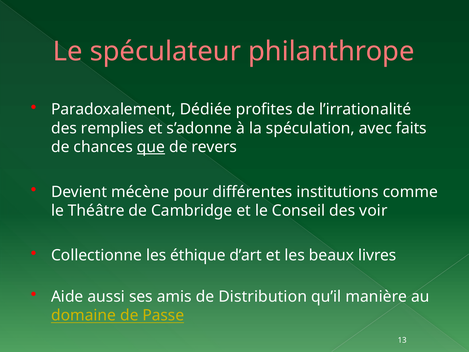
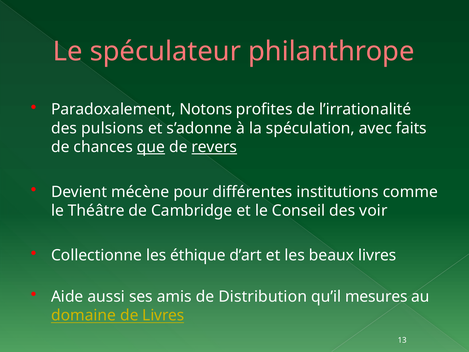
Dédiée: Dédiée -> Notons
remplies: remplies -> pulsions
revers underline: none -> present
manière: manière -> mesures
de Passe: Passe -> Livres
